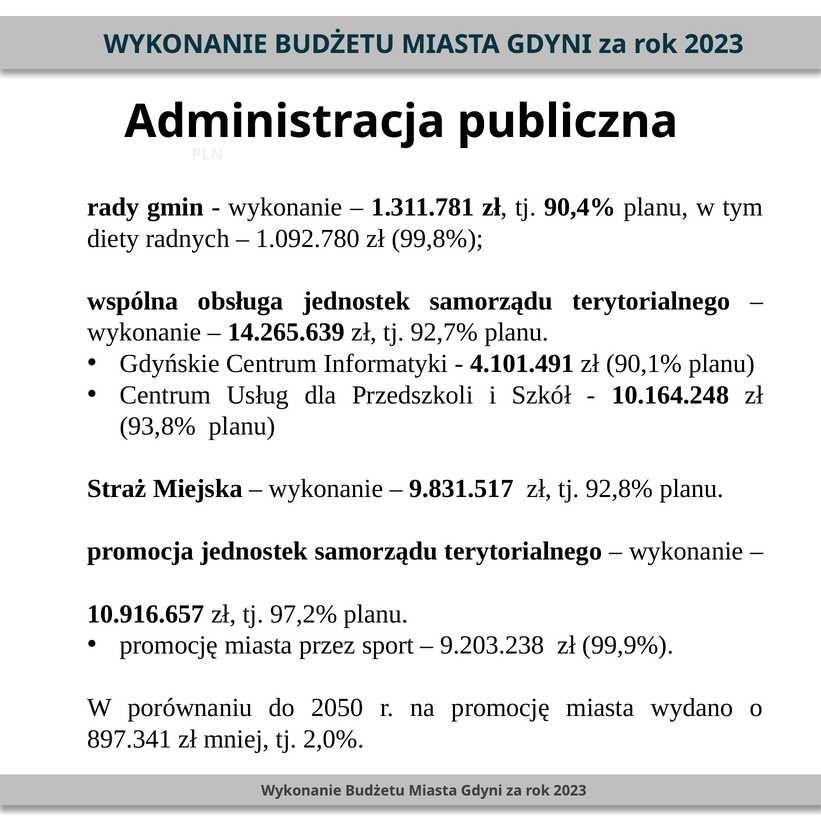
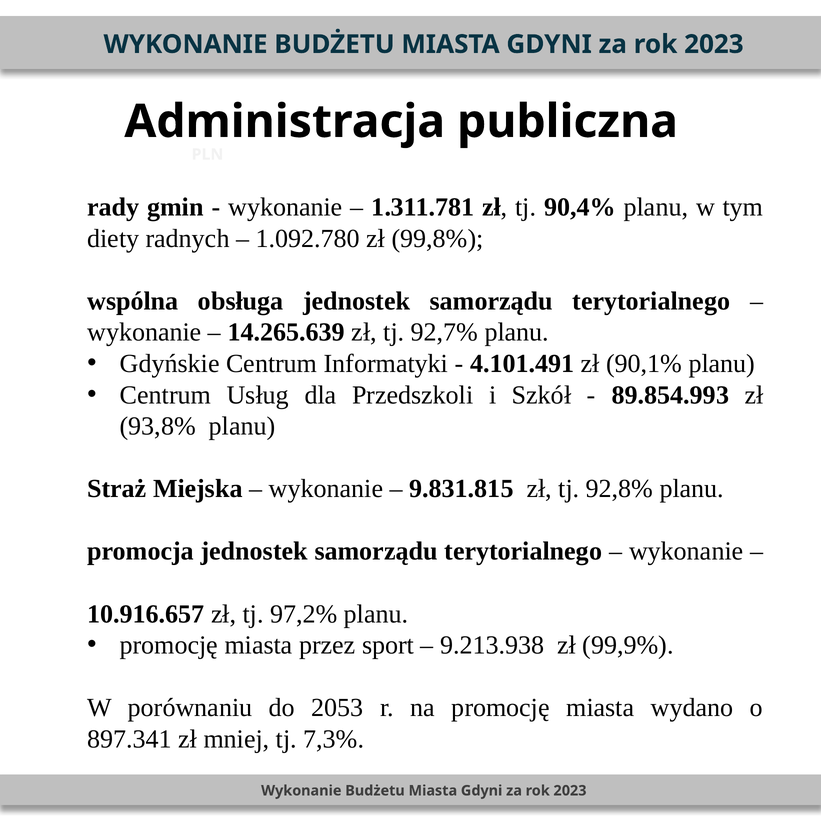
10.164.248: 10.164.248 -> 89.854.993
9.831.517: 9.831.517 -> 9.831.815
9.203.238: 9.203.238 -> 9.213.938
2050: 2050 -> 2053
2,0%: 2,0% -> 7,3%
